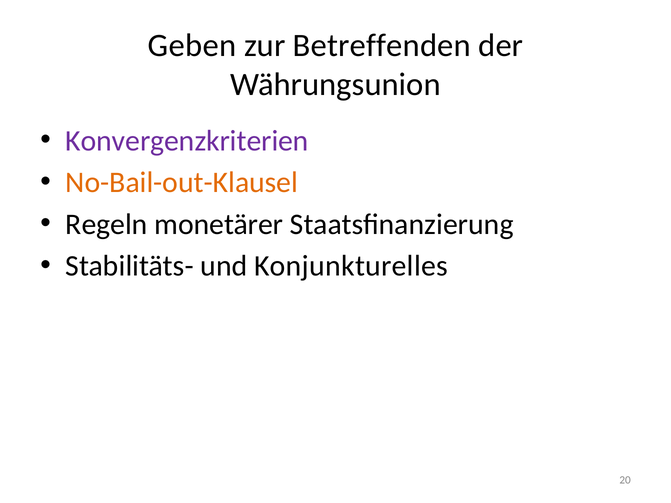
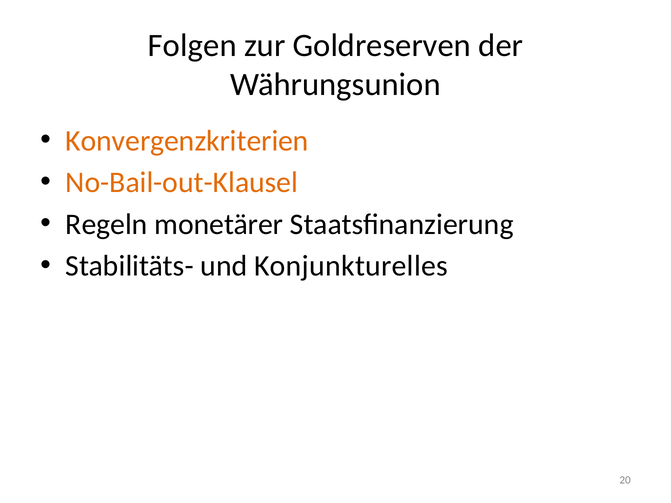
Geben: Geben -> Folgen
Betreffenden: Betreffenden -> Goldreserven
Konvergenzkriterien colour: purple -> orange
